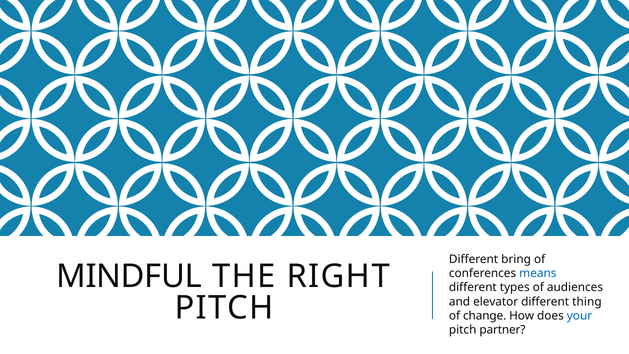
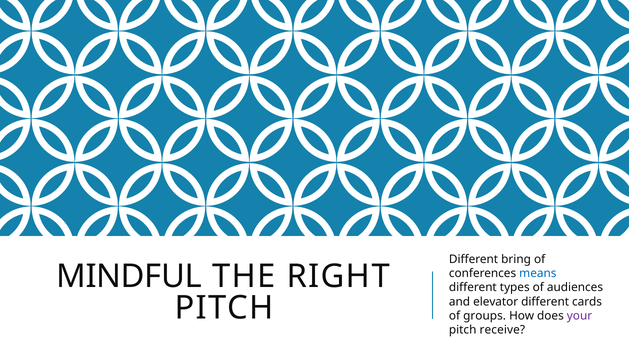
thing: thing -> cards
change: change -> groups
your colour: blue -> purple
partner: partner -> receive
